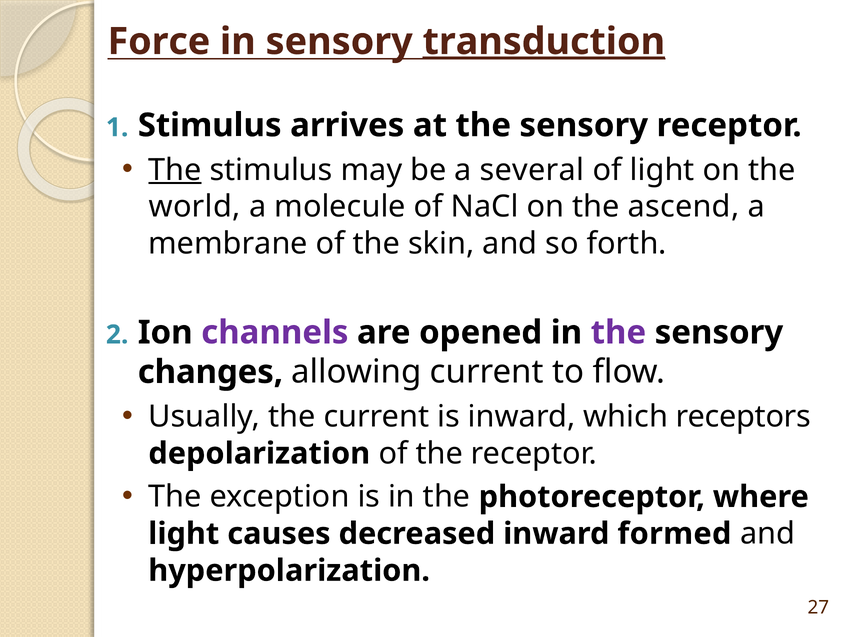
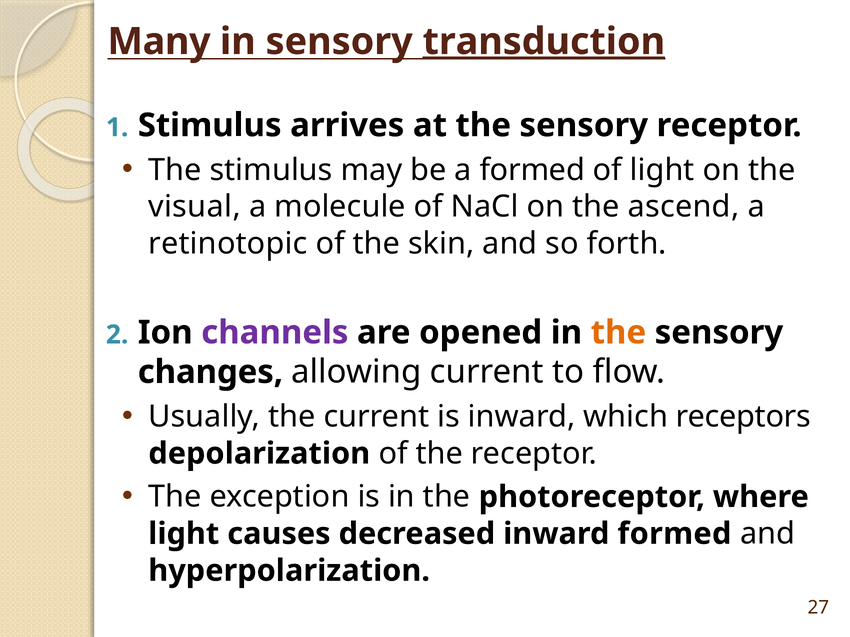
Force: Force -> Many
The at (175, 170) underline: present -> none
a several: several -> formed
world: world -> visual
membrane: membrane -> retinotopic
the at (618, 333) colour: purple -> orange
